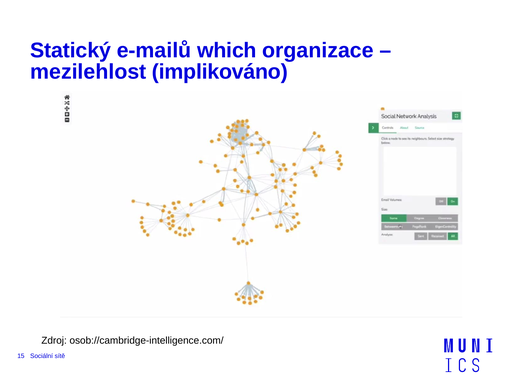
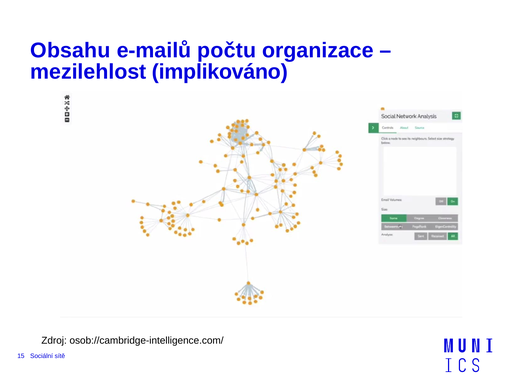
Statický: Statický -> Obsahu
which: which -> počtu
